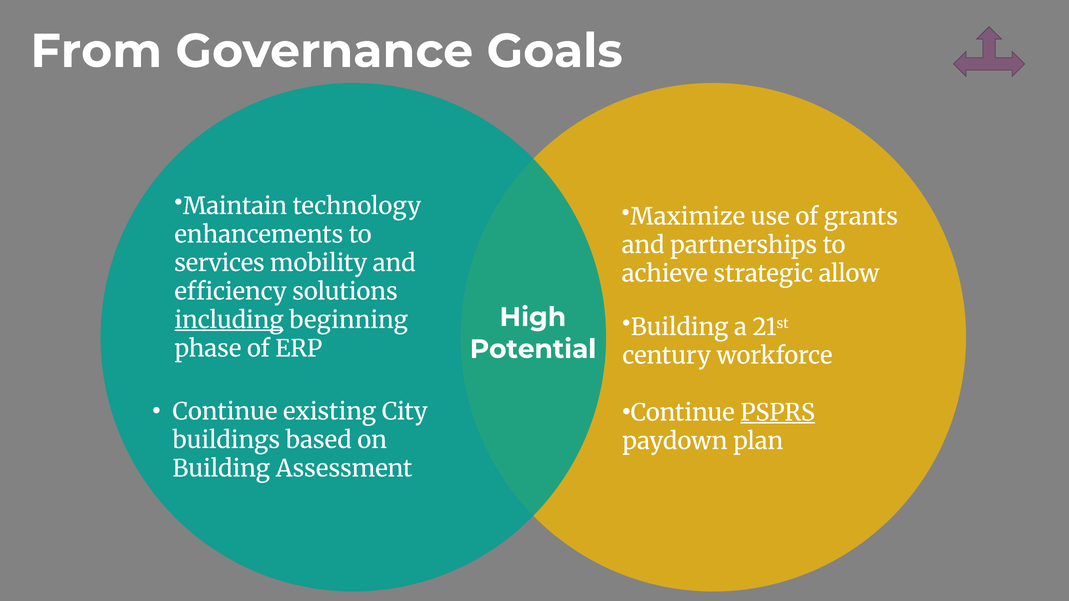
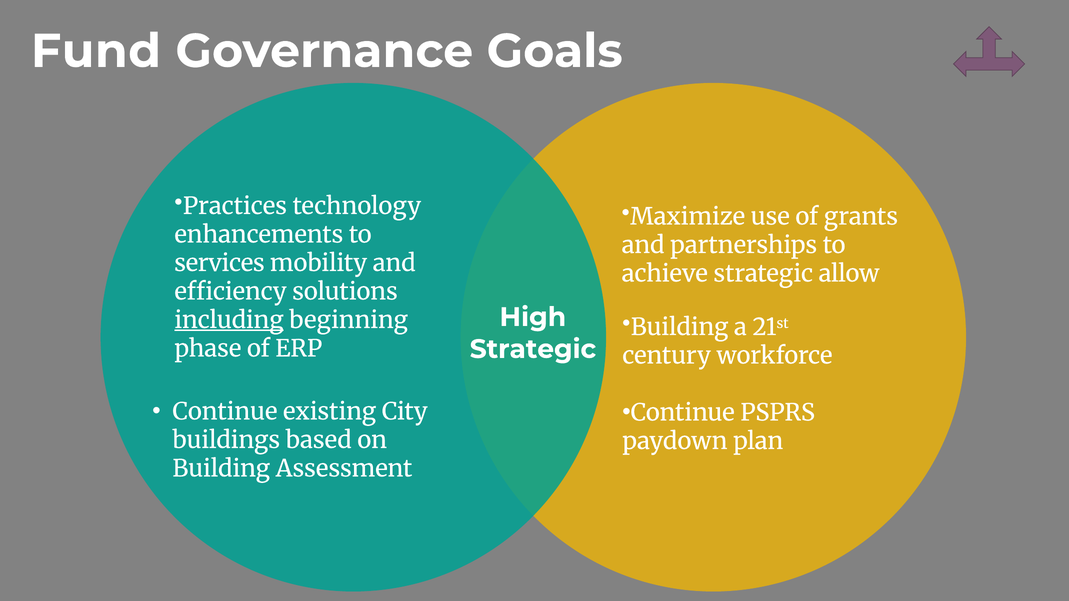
From: From -> Fund
Maintain: Maintain -> Practices
Potential at (533, 349): Potential -> Strategic
PSPRS underline: present -> none
